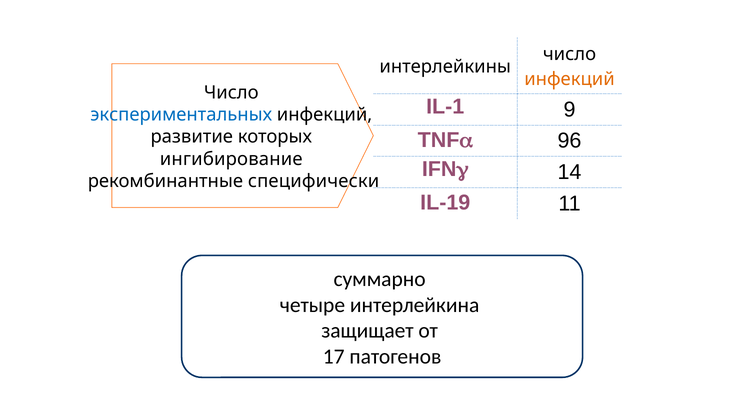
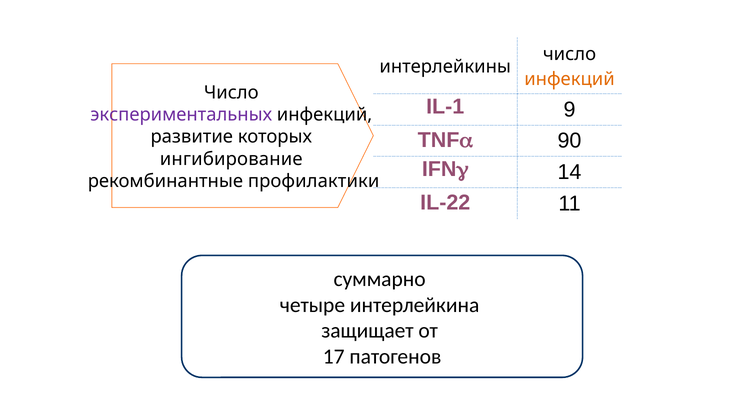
экспериментальных colour: blue -> purple
96: 96 -> 90
специфически: специфически -> профилактики
IL-19: IL-19 -> IL-22
